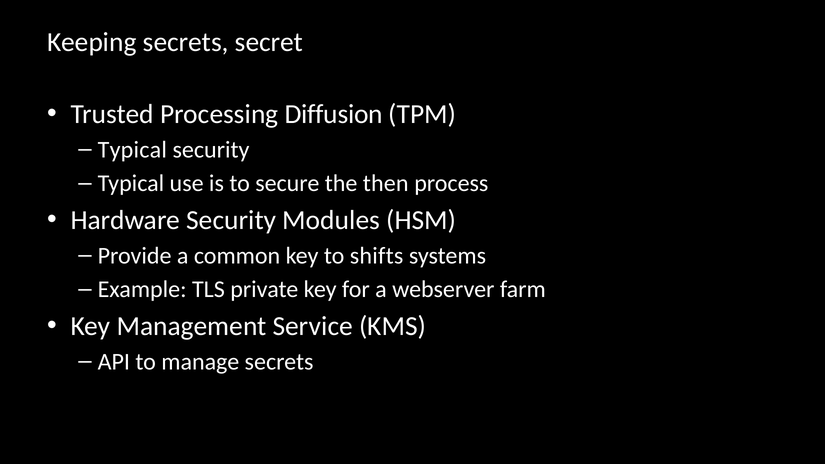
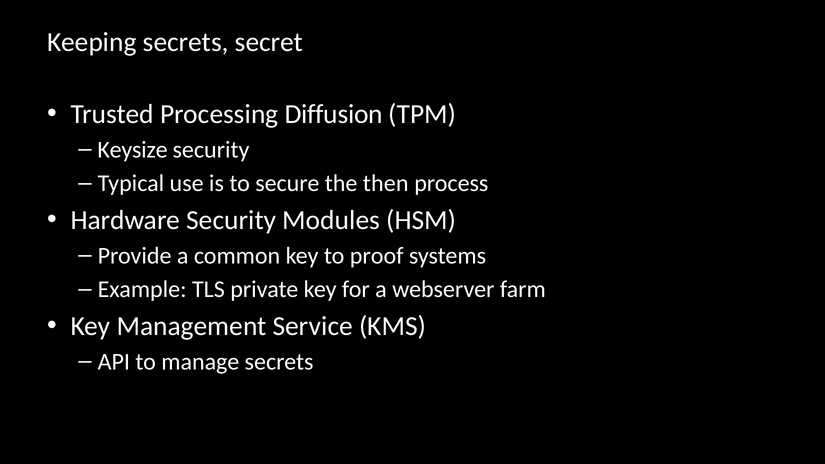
Typical at (132, 150): Typical -> Keysize
shifts: shifts -> proof
